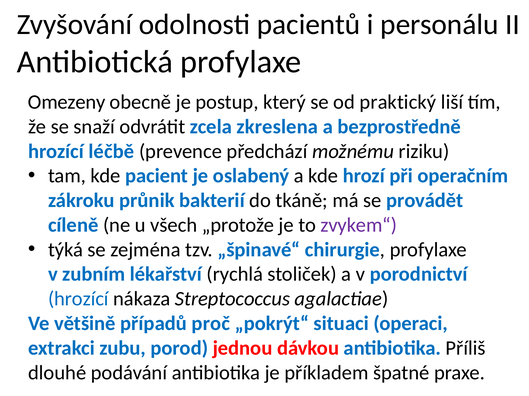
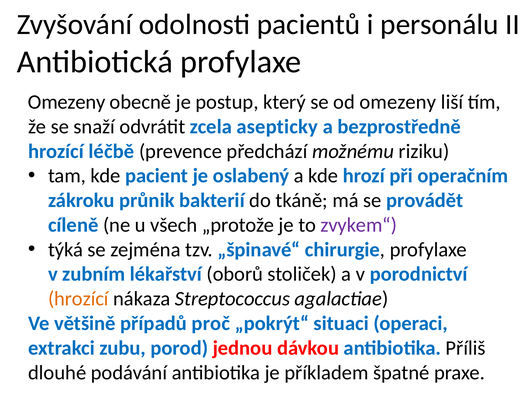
od praktický: praktický -> omezeny
zkreslena: zkreslena -> asepticky
rychlá: rychlá -> oborů
hrozící at (78, 299) colour: blue -> orange
